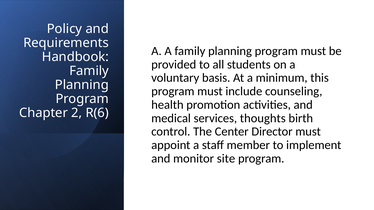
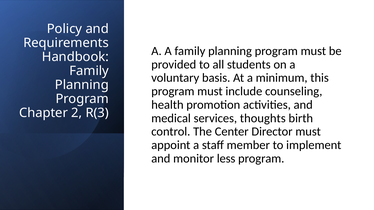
R(6: R(6 -> R(3
site: site -> less
